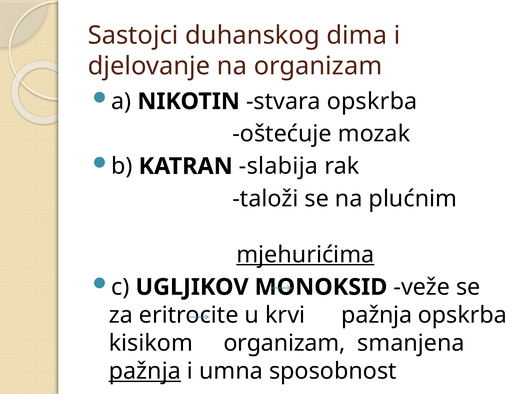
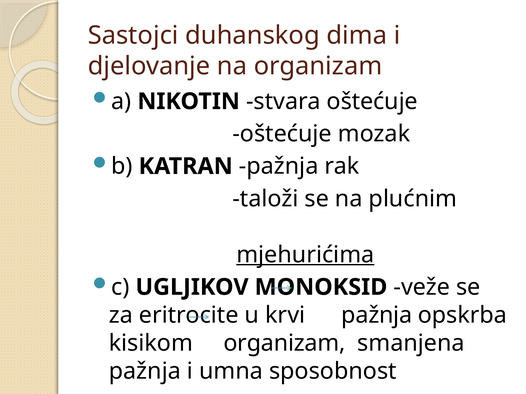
stvara opskrba: opskrba -> oštećuje
KATRAN slabija: slabija -> pažnja
pažnja at (145, 372) underline: present -> none
